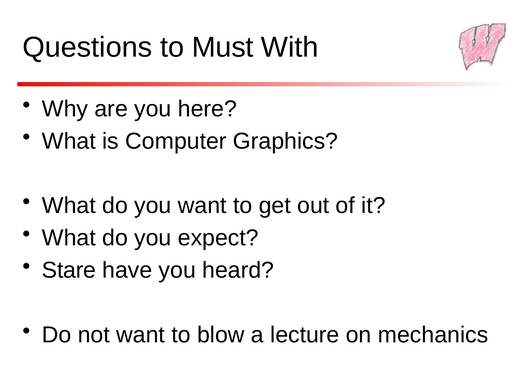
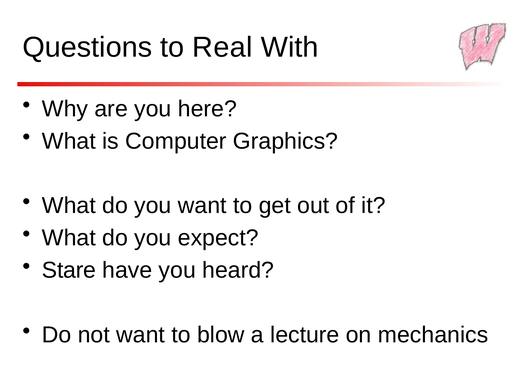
Must: Must -> Real
